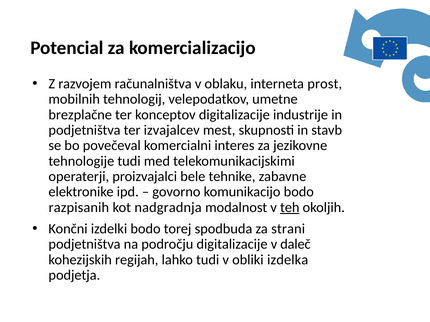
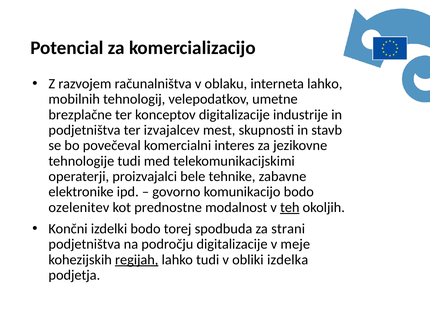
interneta prost: prost -> lahko
razpisanih: razpisanih -> ozelenitev
nadgradnja: nadgradnja -> prednostne
daleč: daleč -> meje
regijah underline: none -> present
